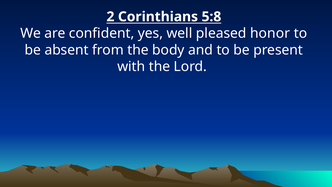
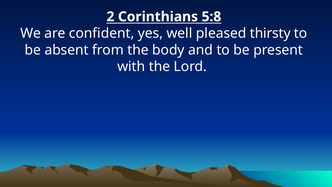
honor: honor -> thirsty
